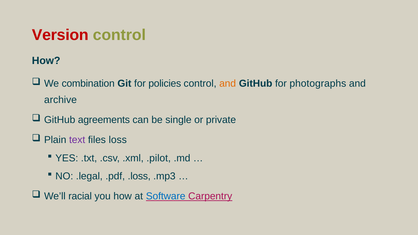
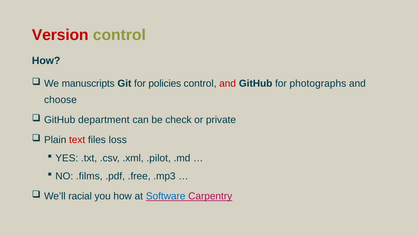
combination: combination -> manuscripts
and at (228, 84) colour: orange -> red
archive: archive -> choose
agreements: agreements -> department
single: single -> check
text colour: purple -> red
.legal: .legal -> .films
.loss: .loss -> .free
